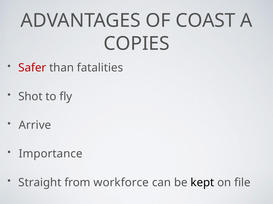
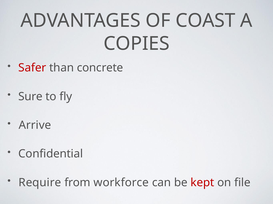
fatalities: fatalities -> concrete
Shot: Shot -> Sure
Importance: Importance -> Confidential
Straight: Straight -> Require
kept colour: black -> red
